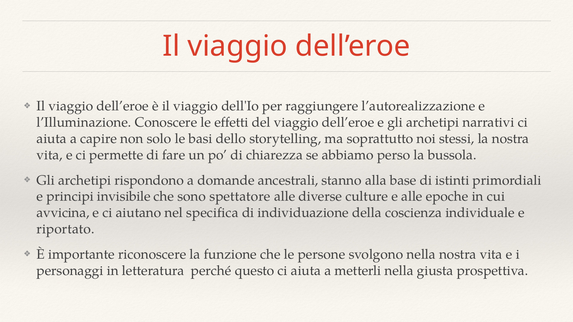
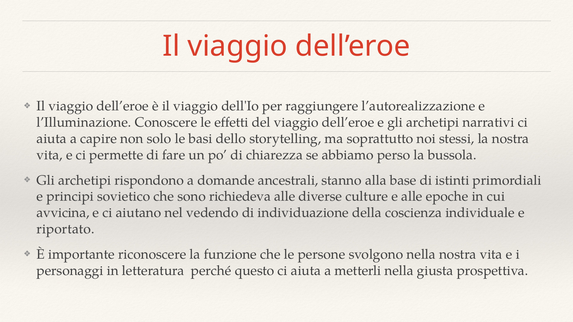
invisibile: invisibile -> sovietico
spettatore: spettatore -> richiedeva
specifica: specifica -> vedendo
